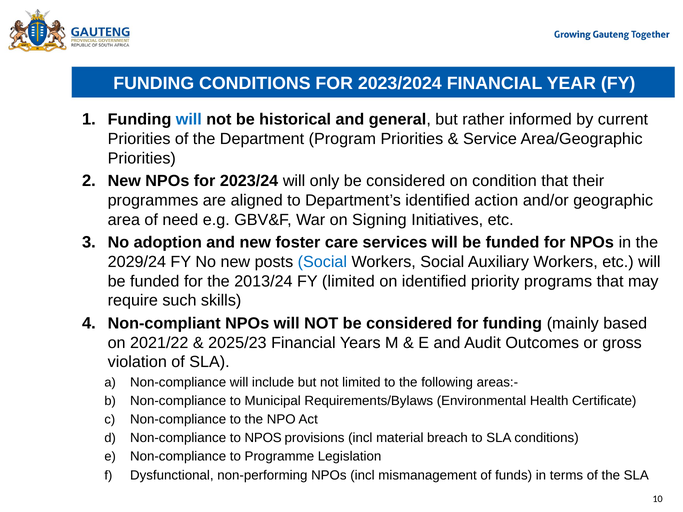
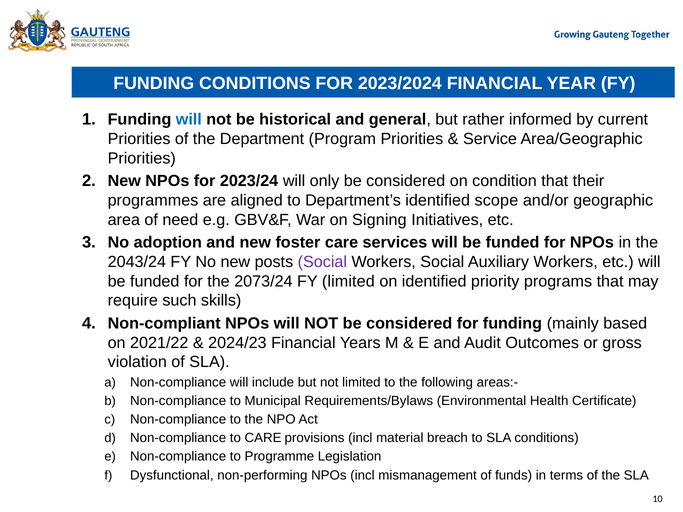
action: action -> scope
2029/24: 2029/24 -> 2043/24
Social at (322, 262) colour: blue -> purple
2013/24: 2013/24 -> 2073/24
2025/23: 2025/23 -> 2024/23
to NPOS: NPOS -> CARE
